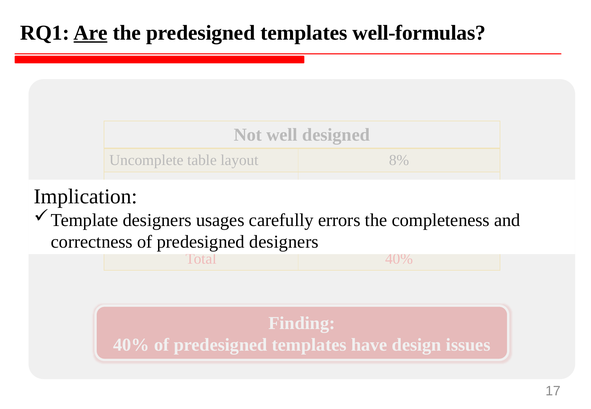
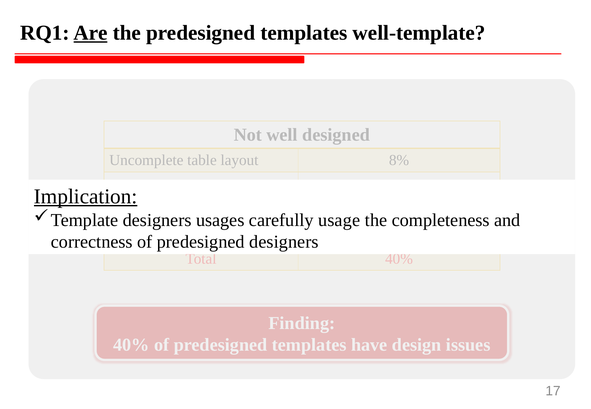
well-formulas: well-formulas -> well-template
Implication underline: none -> present
carefully errors: errors -> usage
